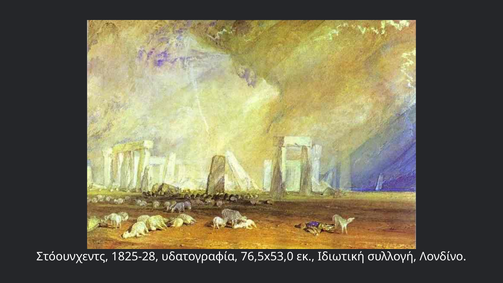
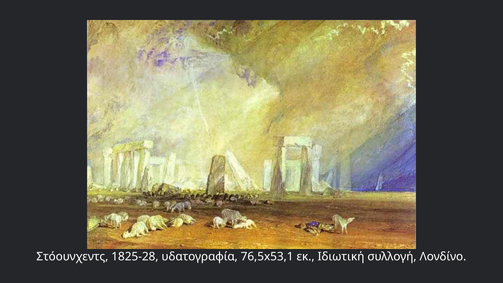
76,5x53,0: 76,5x53,0 -> 76,5x53,1
